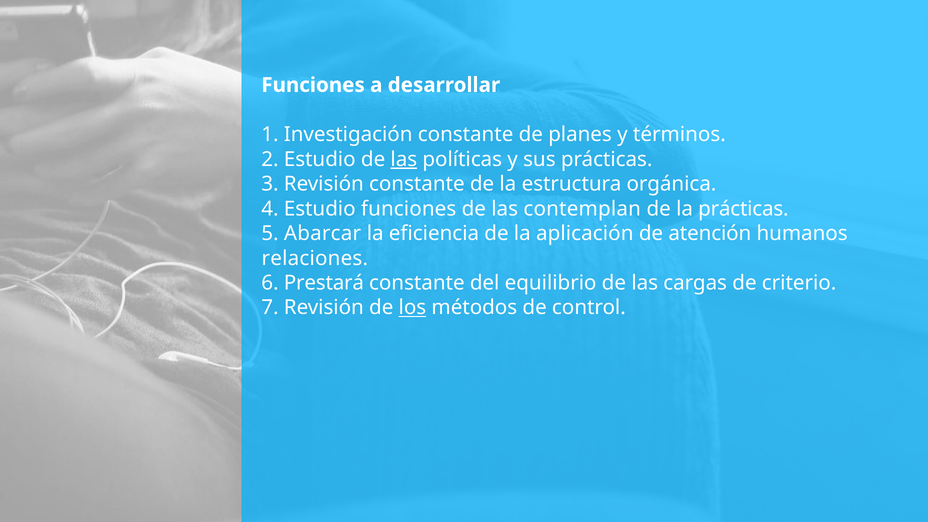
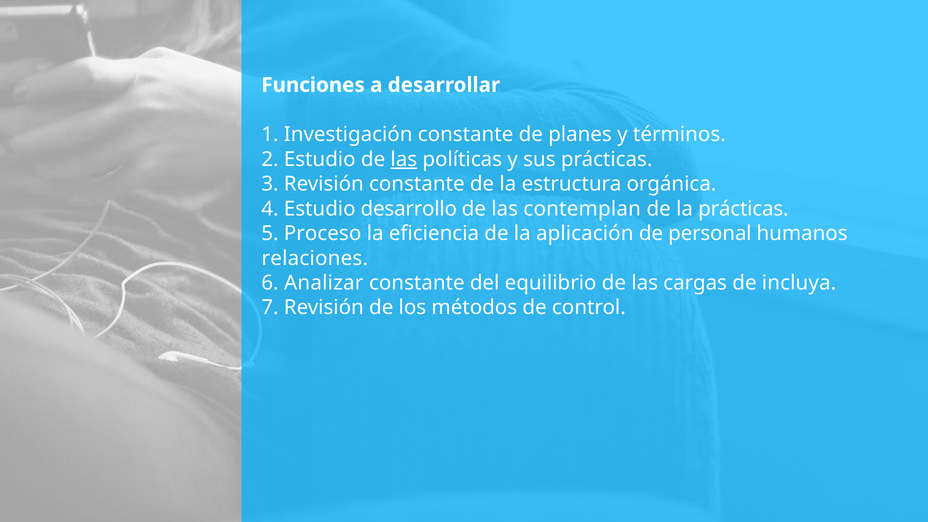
Estudio funciones: funciones -> desarrollo
Abarcar: Abarcar -> Proceso
atención: atención -> personal
Prestará: Prestará -> Analizar
criterio: criterio -> incluya
los underline: present -> none
